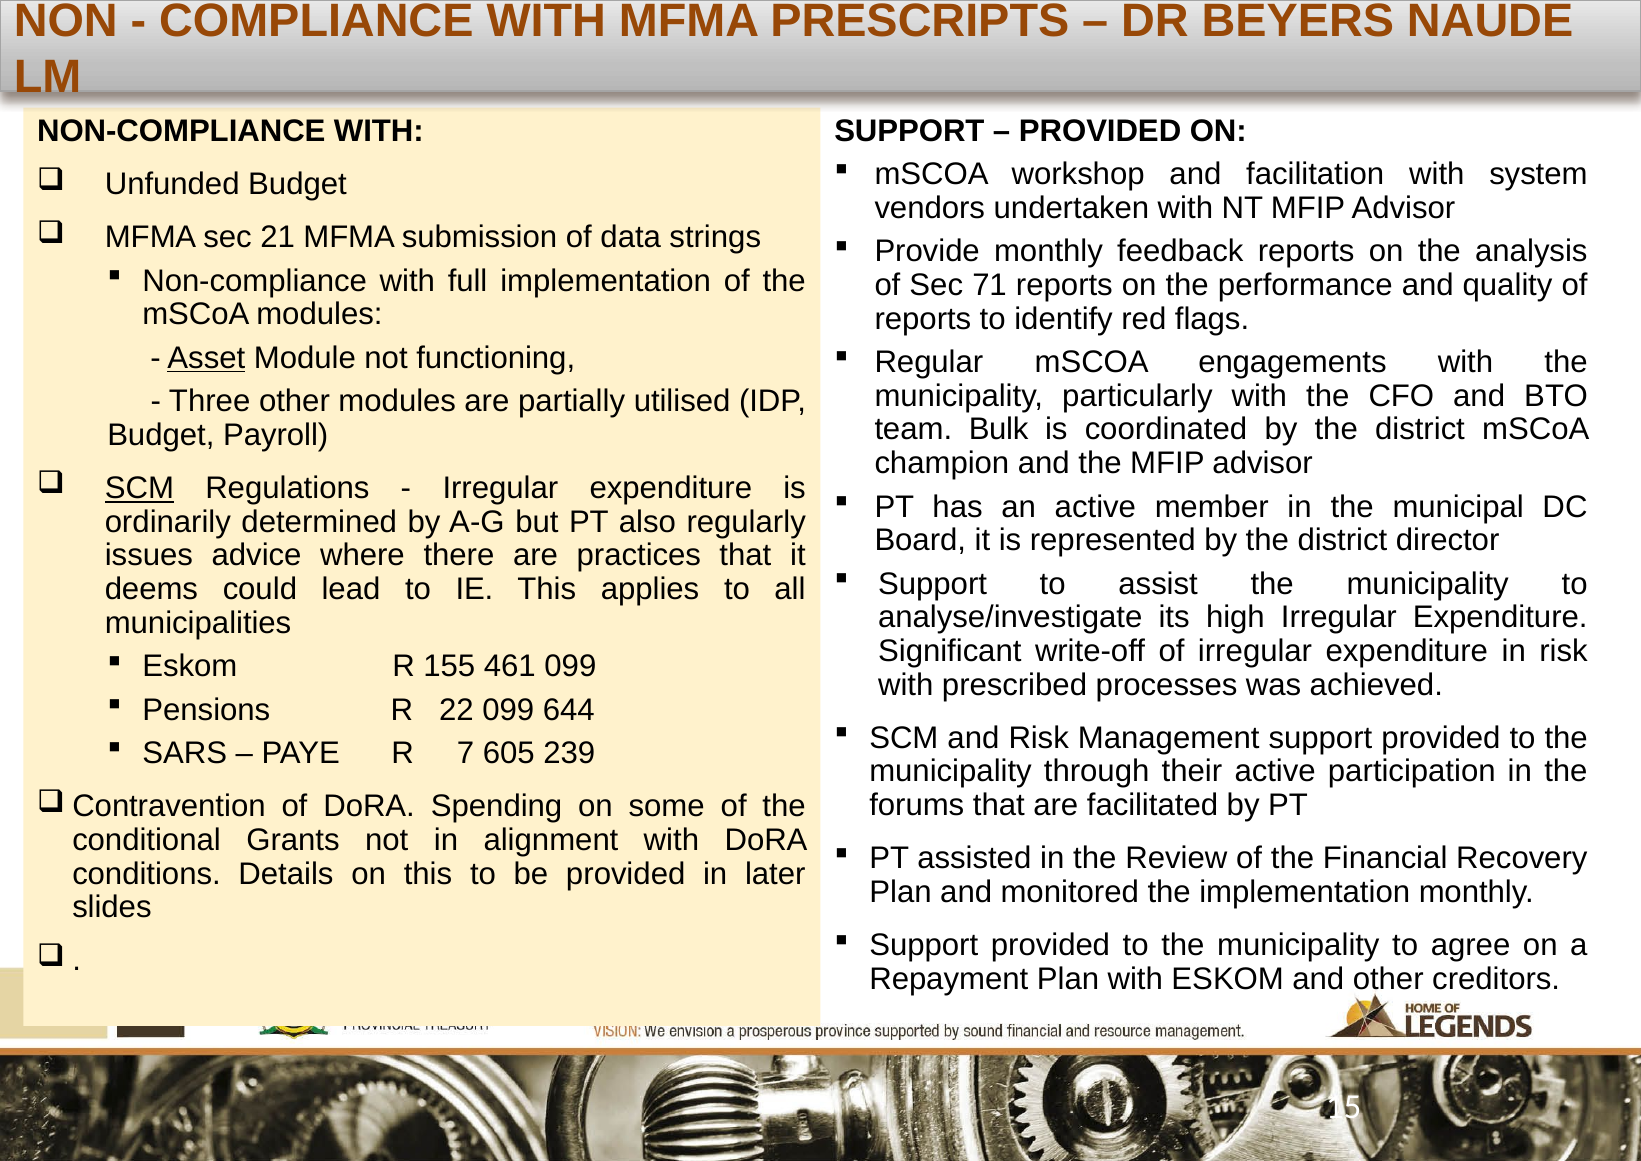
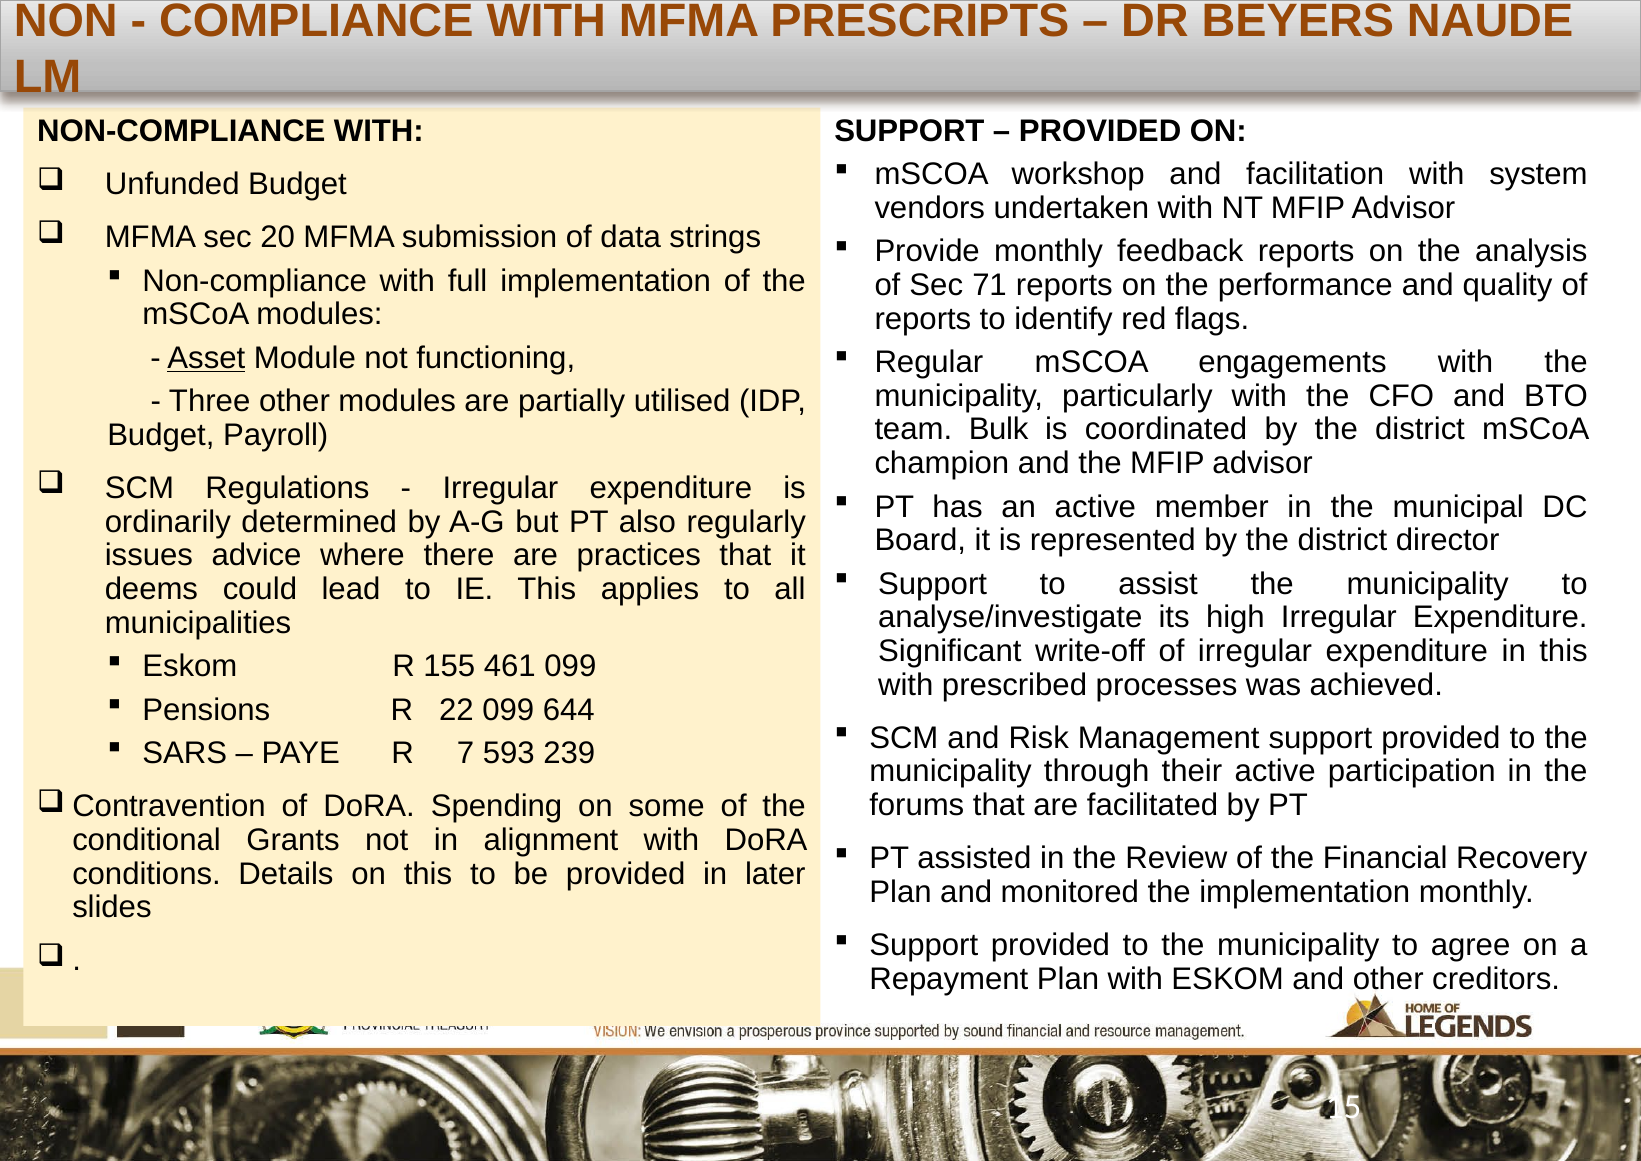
21: 21 -> 20
SCM at (139, 488) underline: present -> none
in risk: risk -> this
605: 605 -> 593
